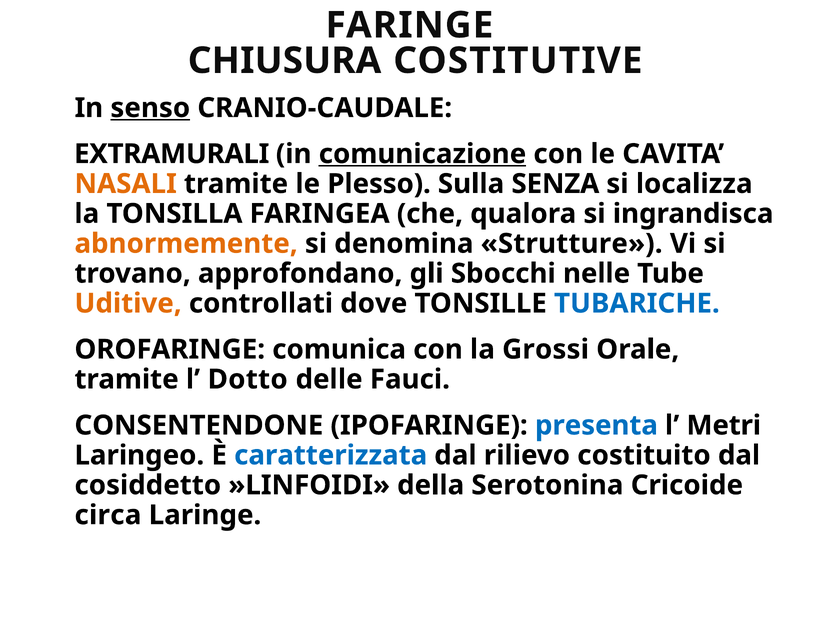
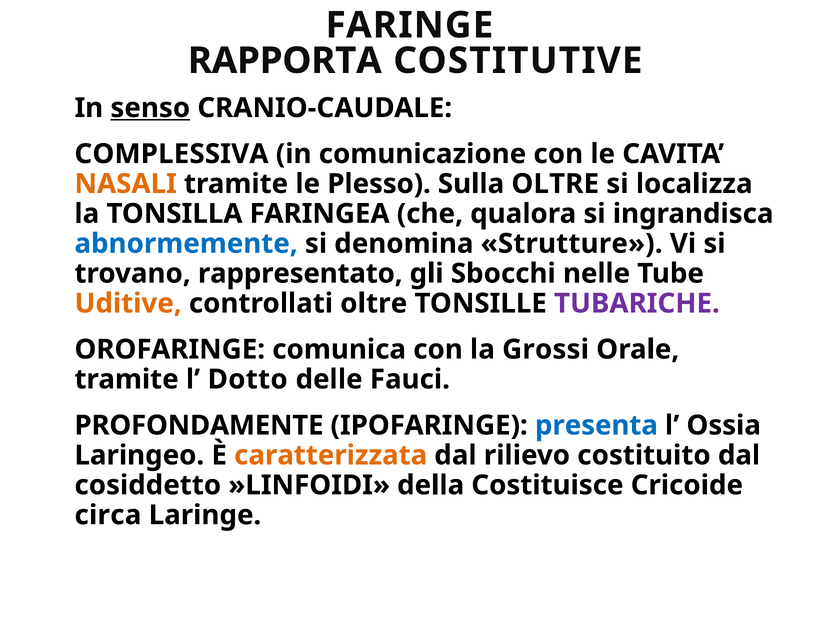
CHIUSURA: CHIUSURA -> RAPPORTA
EXTRAMURALI: EXTRAMURALI -> COMPLESSIVA
comunicazione underline: present -> none
Sulla SENZA: SENZA -> OLTRE
abnormemente colour: orange -> blue
approfondano: approfondano -> rappresentato
controllati dove: dove -> oltre
TUBARICHE colour: blue -> purple
CONSENTENDONE: CONSENTENDONE -> PROFONDAMENTE
Metri: Metri -> Ossia
caratterizzata colour: blue -> orange
Serotonina: Serotonina -> Costituisce
